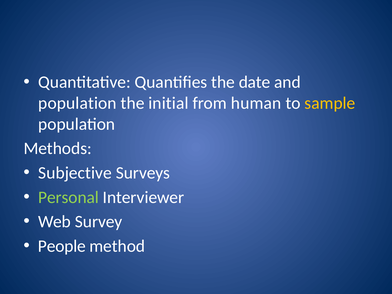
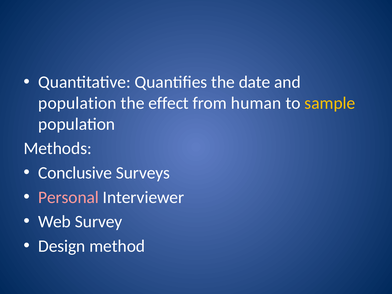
initial: initial -> effect
Subjective: Subjective -> Conclusive
Personal colour: light green -> pink
People: People -> Design
